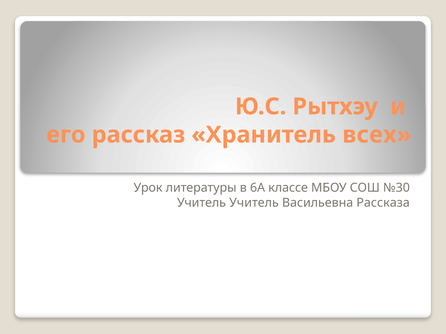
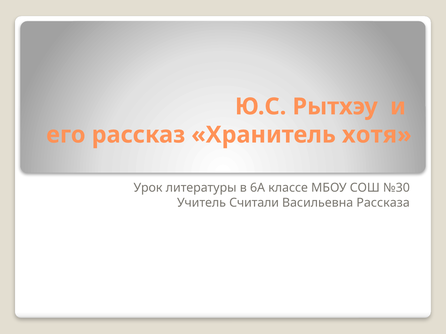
всех: всех -> хотя
Учитель Учитель: Учитель -> Считали
